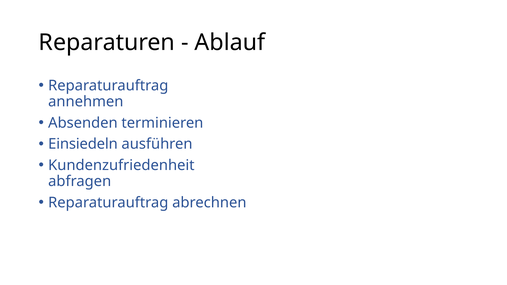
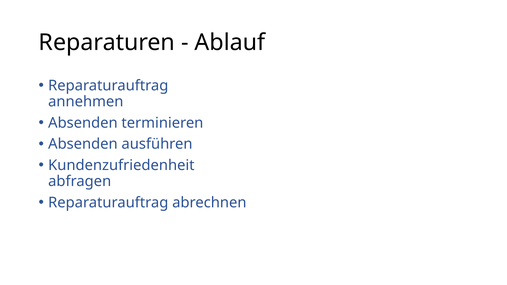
Einsiedeln at (83, 144): Einsiedeln -> Absenden
